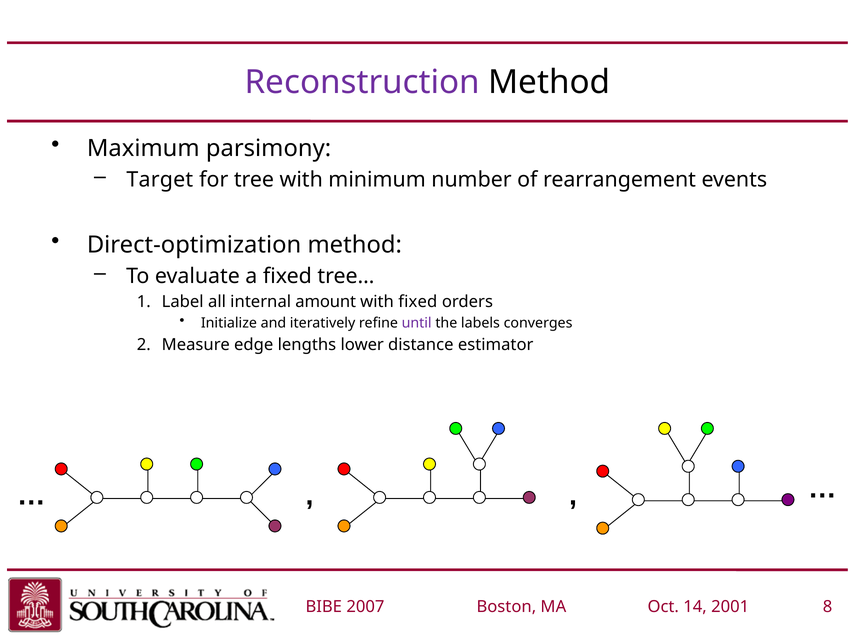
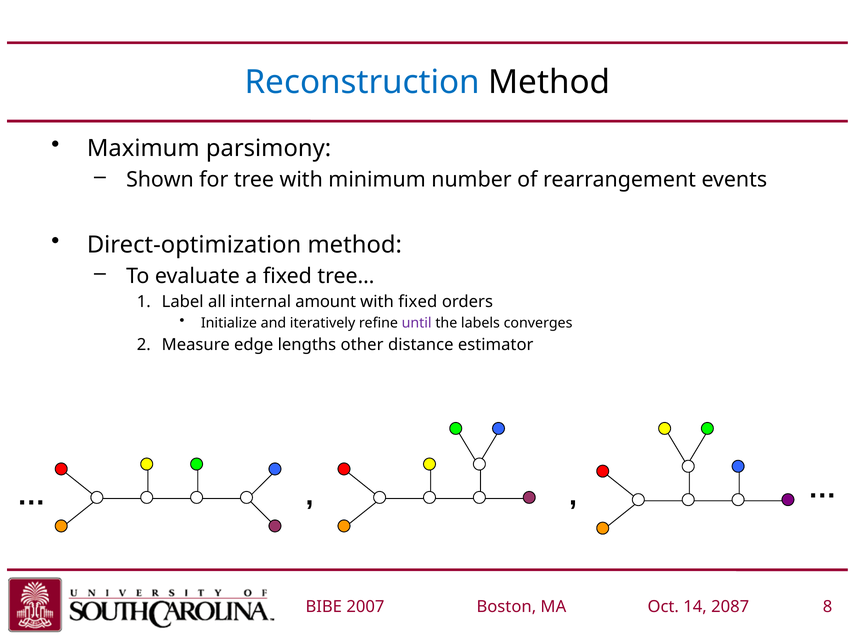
Reconstruction colour: purple -> blue
Target: Target -> Shown
lower: lower -> other
2001: 2001 -> 2087
